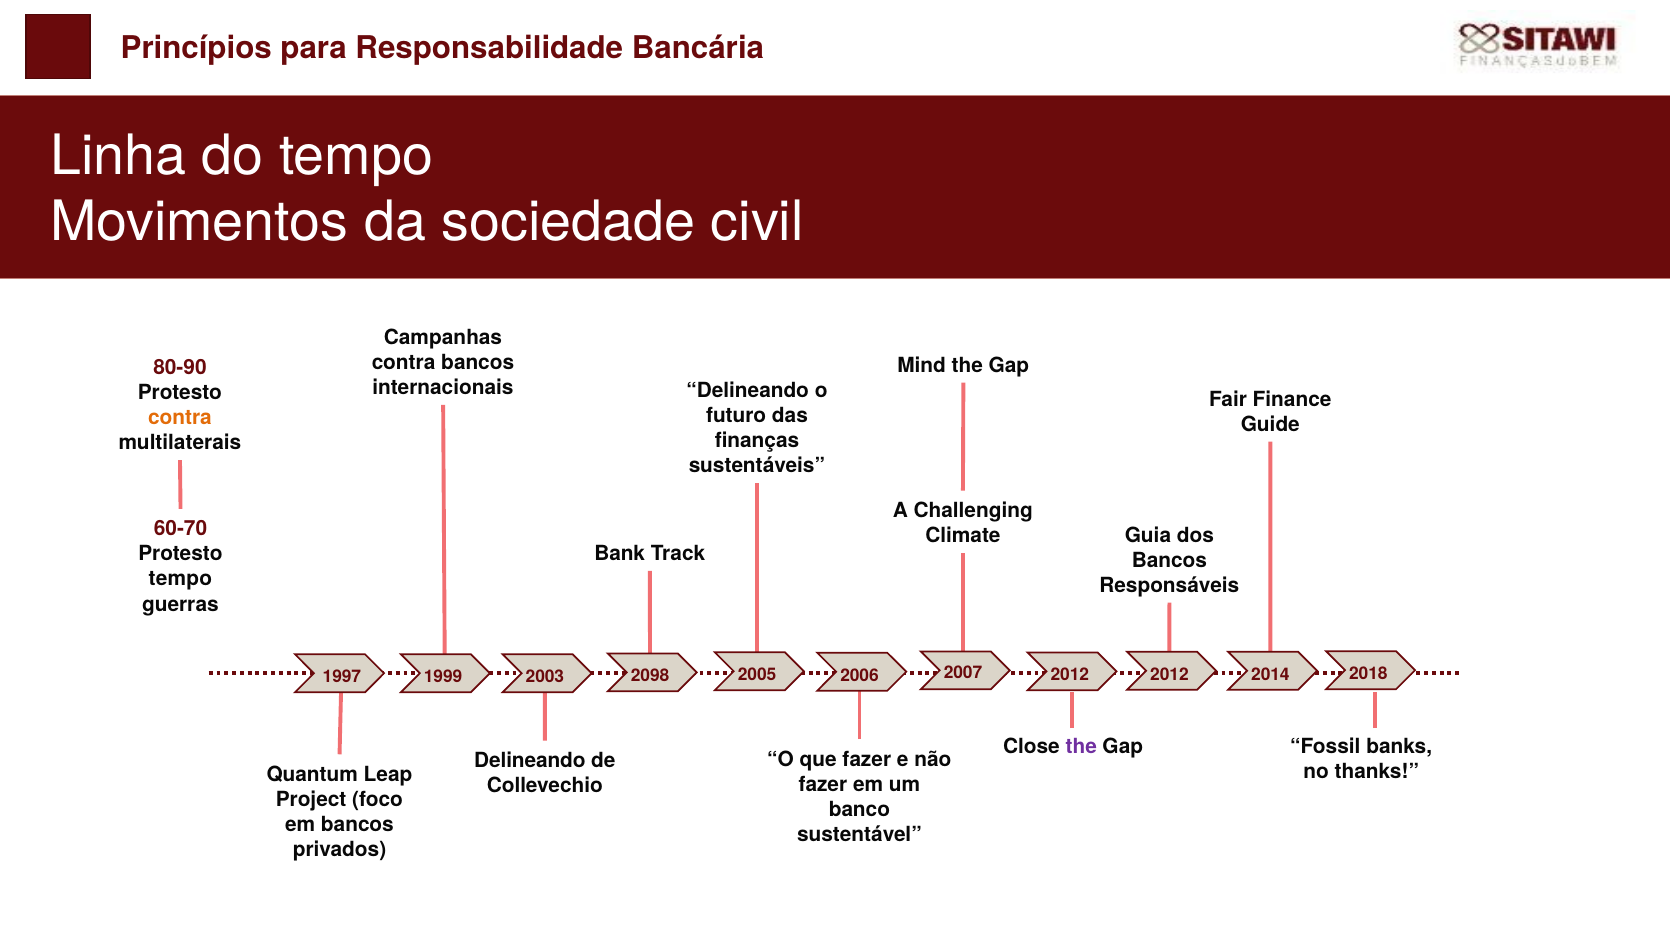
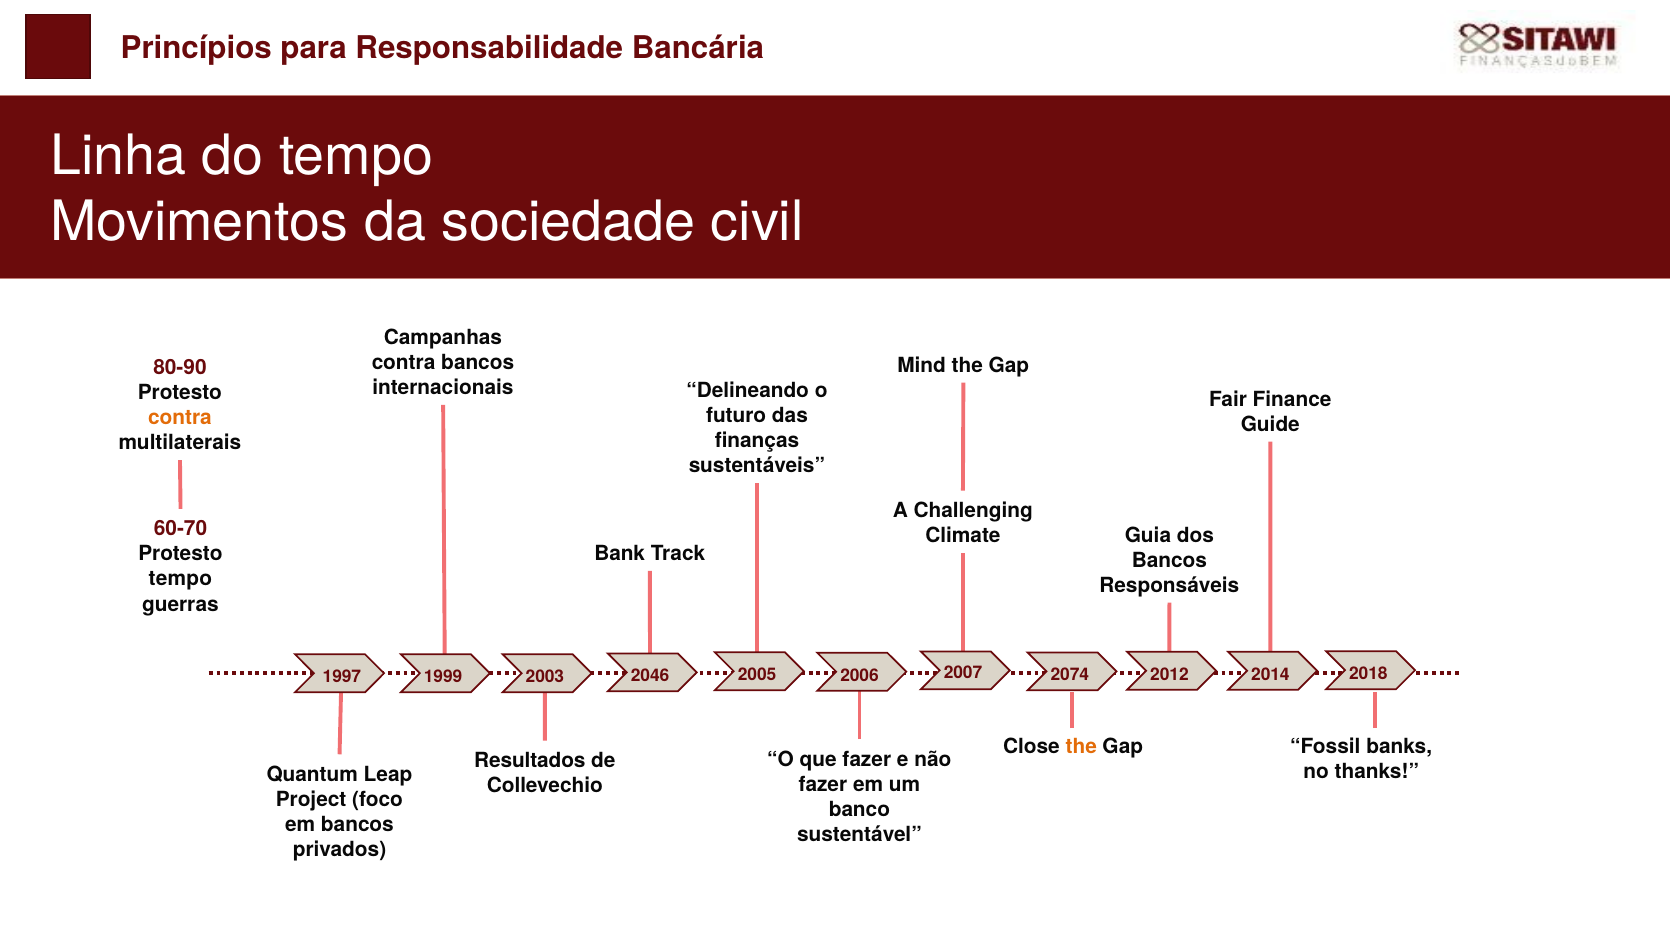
2098: 2098 -> 2046
2007 2012: 2012 -> 2074
the at (1081, 746) colour: purple -> orange
Delineando at (530, 760): Delineando -> Resultados
